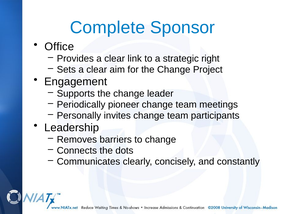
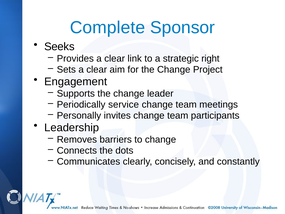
Office: Office -> Seeks
pioneer: pioneer -> service
